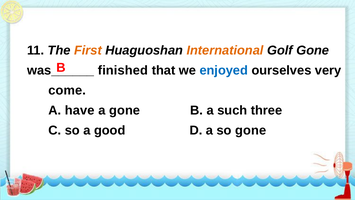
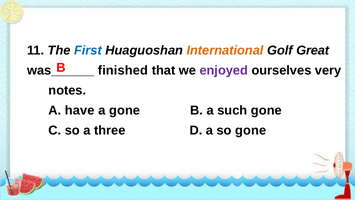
First colour: orange -> blue
Golf Gone: Gone -> Great
enjoyed colour: blue -> purple
come: come -> notes
such three: three -> gone
good: good -> three
